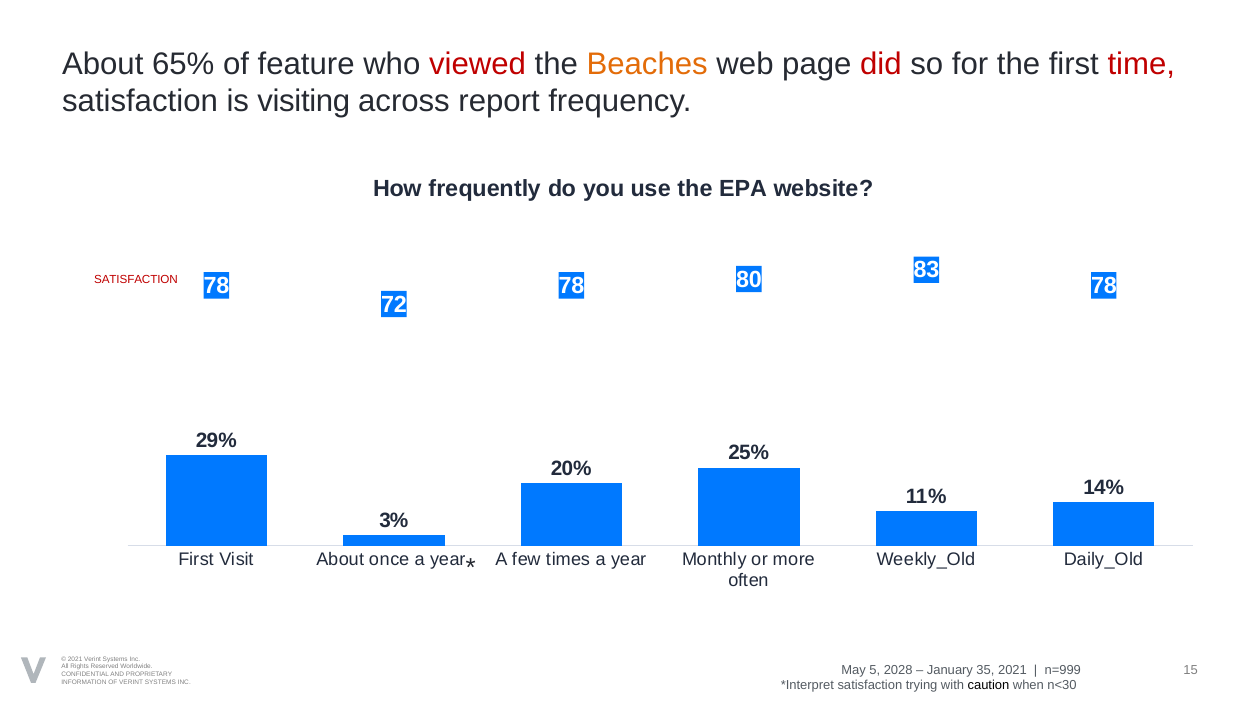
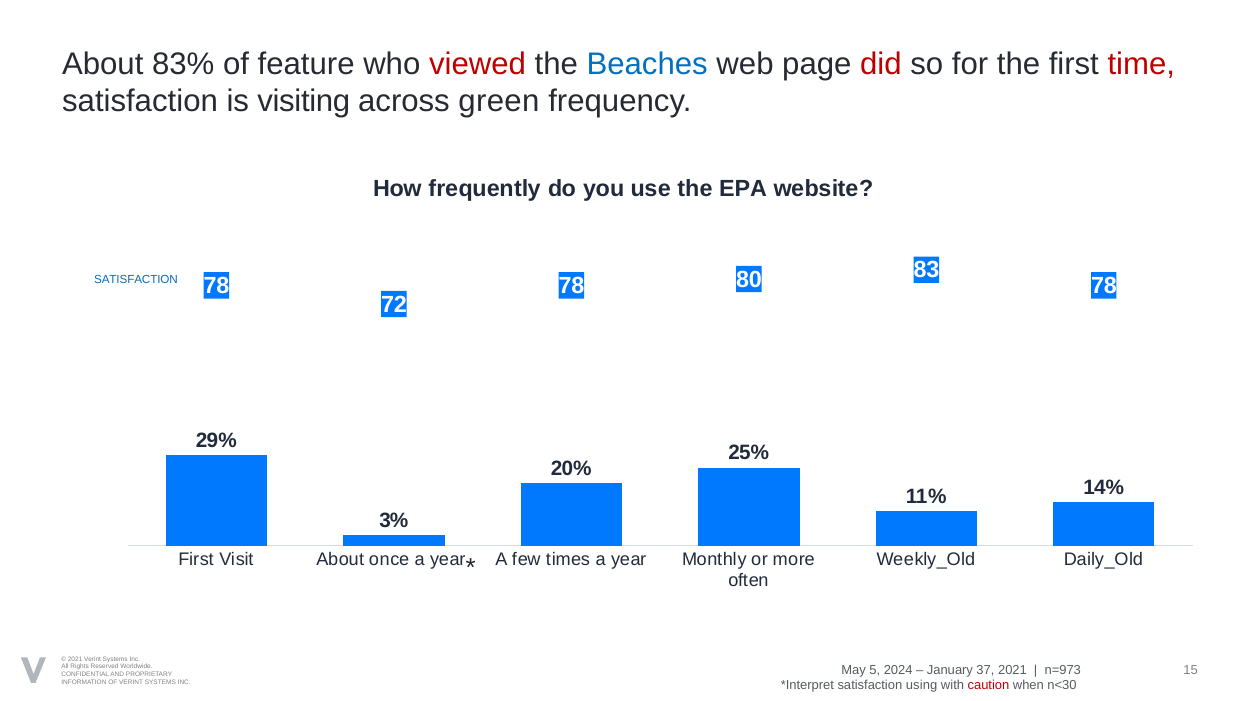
65%: 65% -> 83%
Beaches colour: orange -> blue
report: report -> green
SATISFACTION at (136, 279) colour: red -> blue
2028: 2028 -> 2024
35: 35 -> 37
n=999: n=999 -> n=973
trying: trying -> using
caution colour: black -> red
